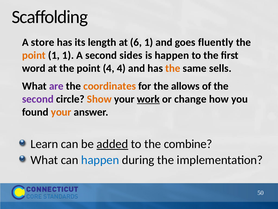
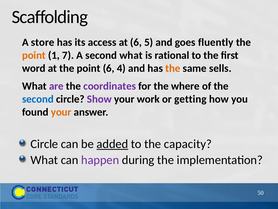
length: length -> access
6 1: 1 -> 5
1 1: 1 -> 7
second sides: sides -> what
is happen: happen -> rational
point 4: 4 -> 6
coordinates colour: orange -> purple
allows: allows -> where
second at (38, 99) colour: purple -> blue
Show colour: orange -> purple
work underline: present -> none
change: change -> getting
Learn at (44, 144): Learn -> Circle
combine: combine -> capacity
happen at (100, 160) colour: blue -> purple
